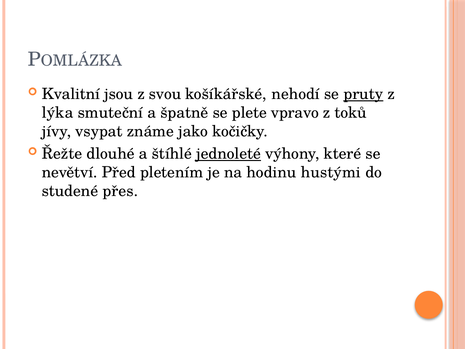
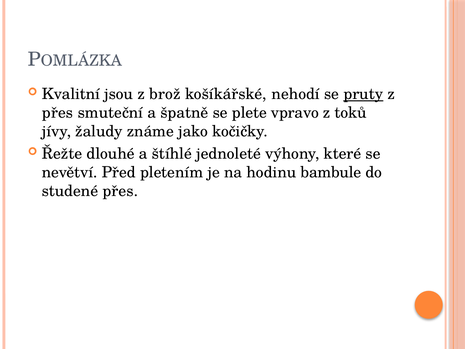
svou: svou -> brož
lýka at (58, 113): lýka -> přes
vsypat: vsypat -> žaludy
jednoleté underline: present -> none
hustými: hustými -> bambule
